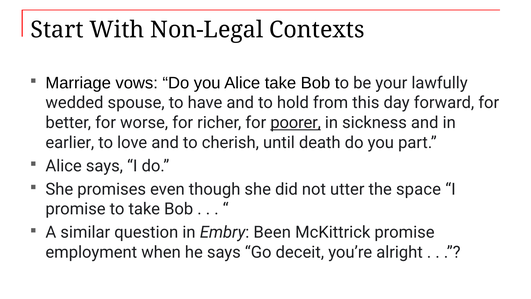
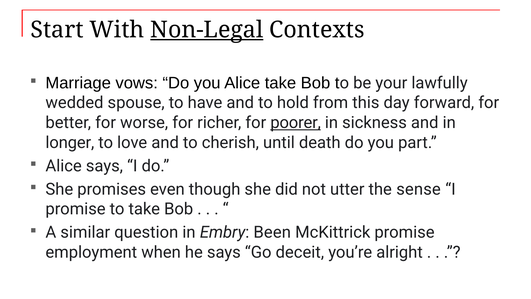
Non-Legal underline: none -> present
earlier: earlier -> longer
space: space -> sense
